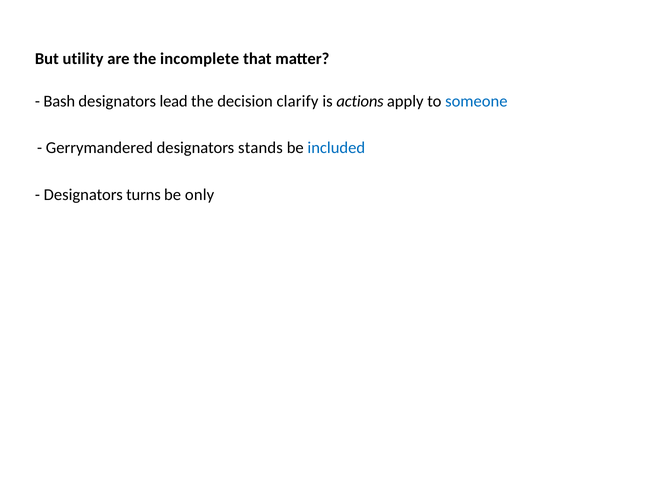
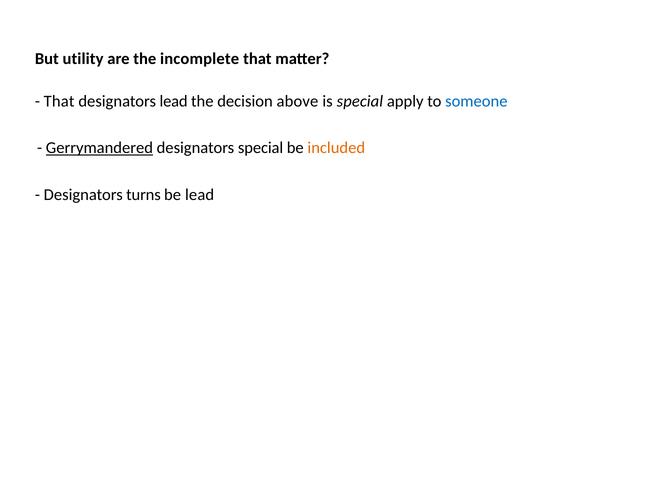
Bash at (59, 101): Bash -> That
clarify: clarify -> above
is actions: actions -> special
Gerrymandered underline: none -> present
designators stands: stands -> special
included colour: blue -> orange
be only: only -> lead
